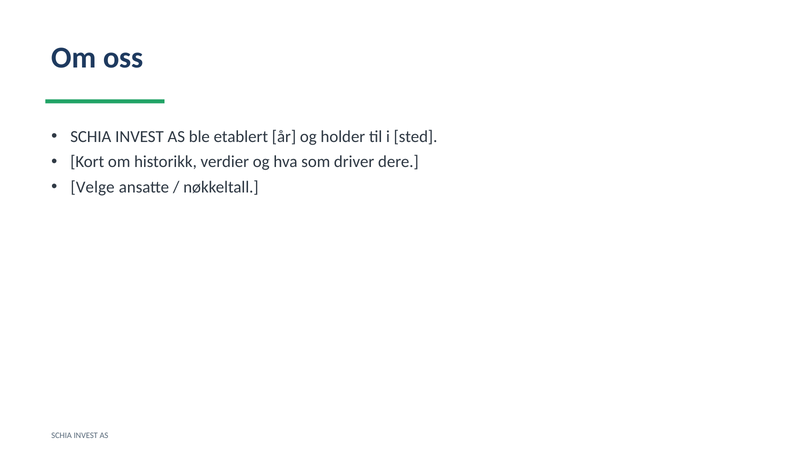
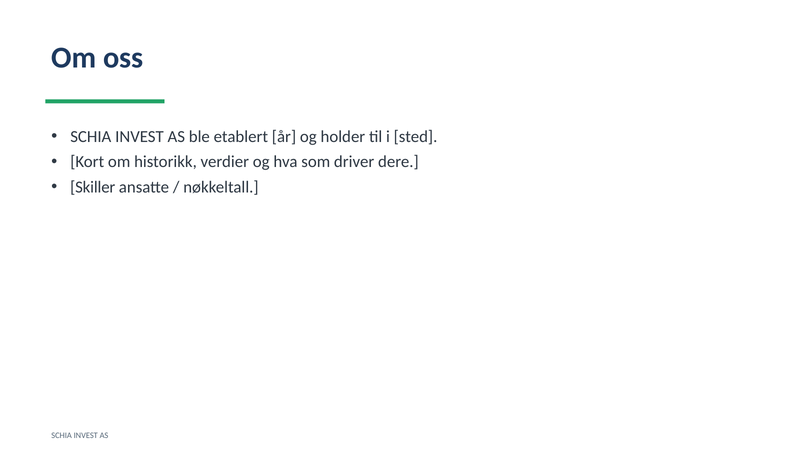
Velge: Velge -> Skiller
